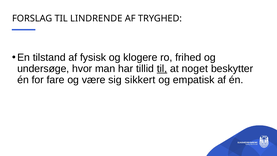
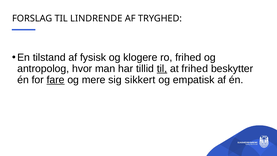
undersøge: undersøge -> antropolog
at noget: noget -> frihed
fare underline: none -> present
være: være -> mere
